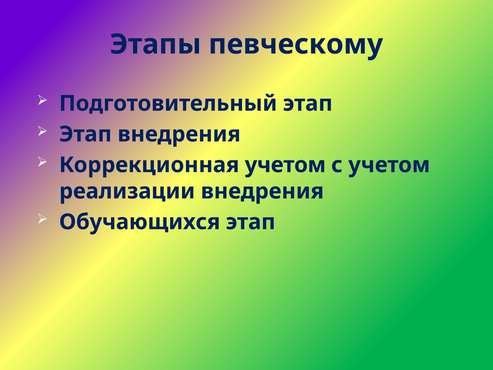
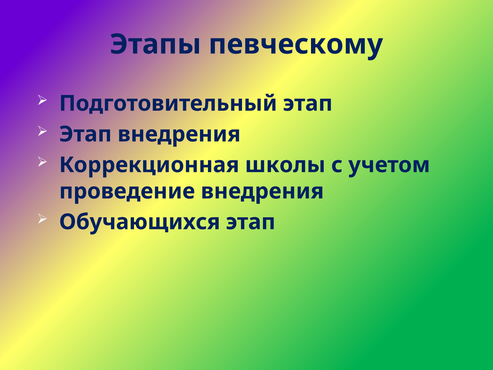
Коррекционная учетом: учетом -> школы
реализации: реализации -> проведение
